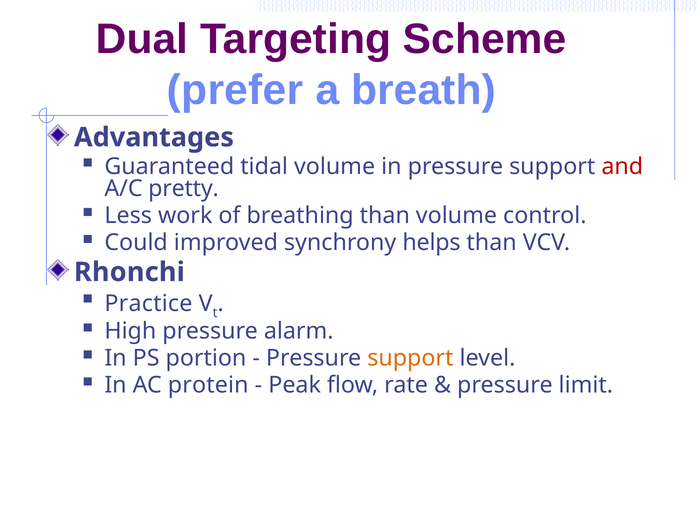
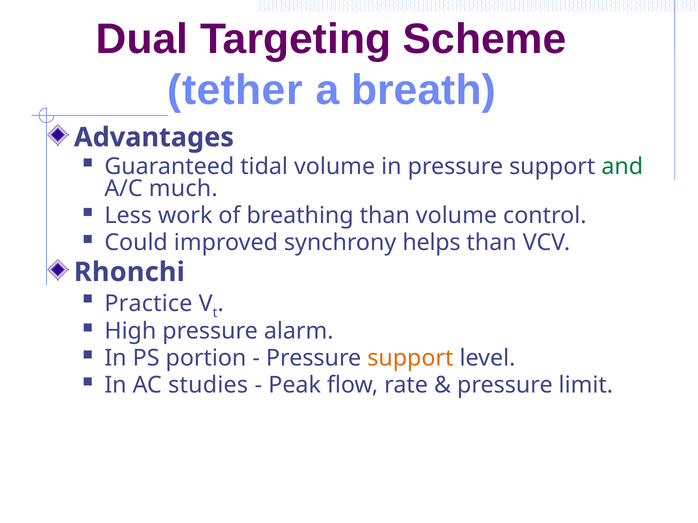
prefer: prefer -> tether
and colour: red -> green
pretty: pretty -> much
protein: protein -> studies
